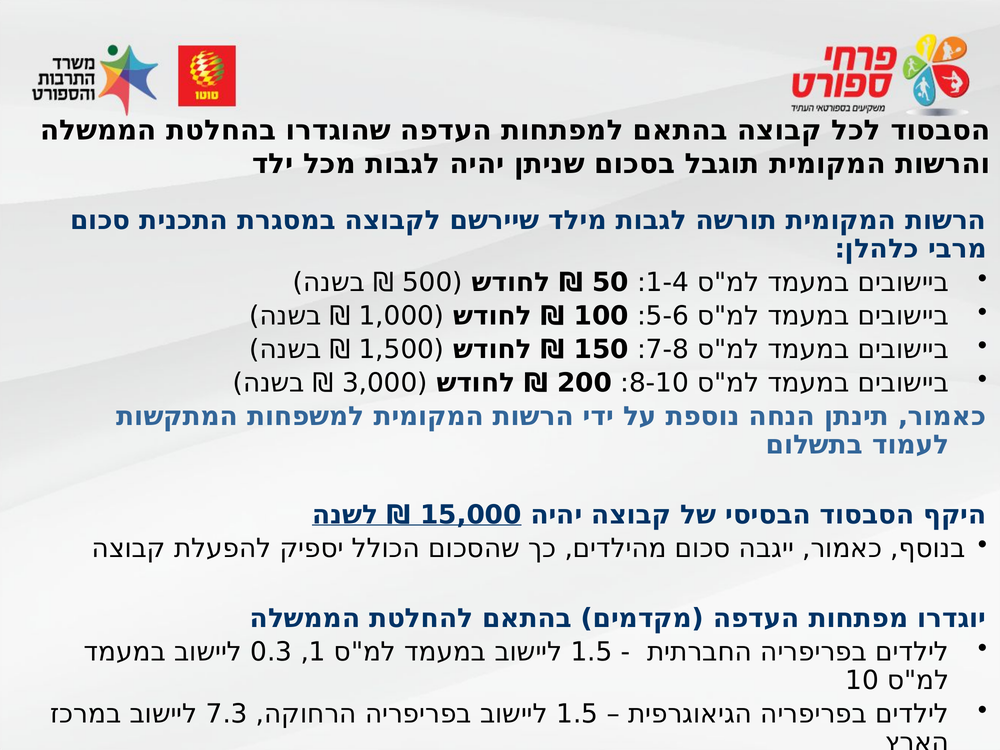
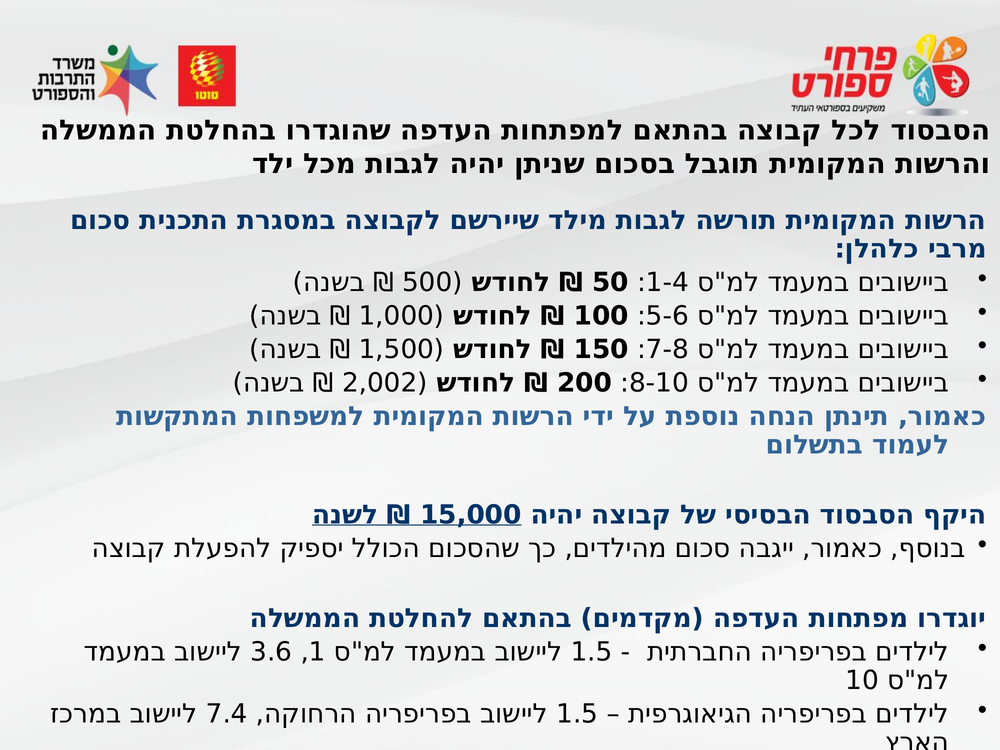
3,000: 3,000 -> 2,002
0.3: 0.3 -> 3.6
7.3: 7.3 -> 7.4
